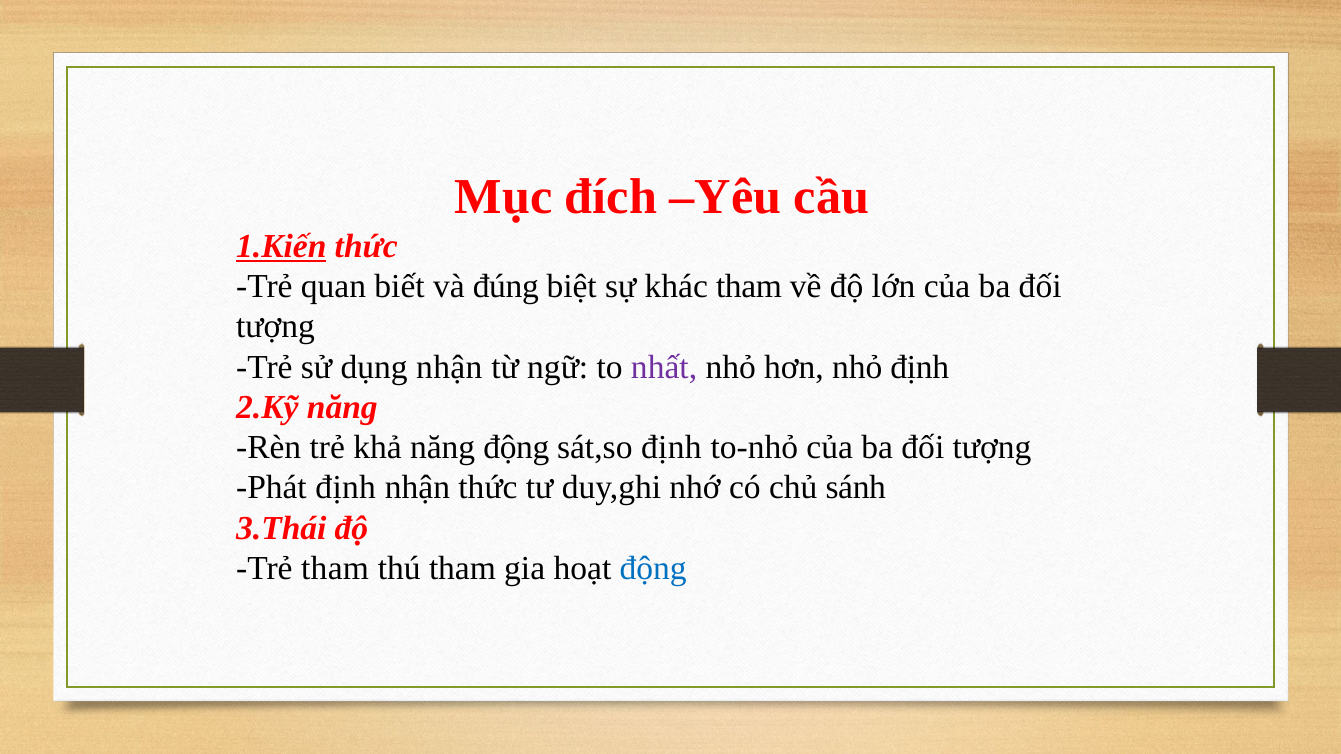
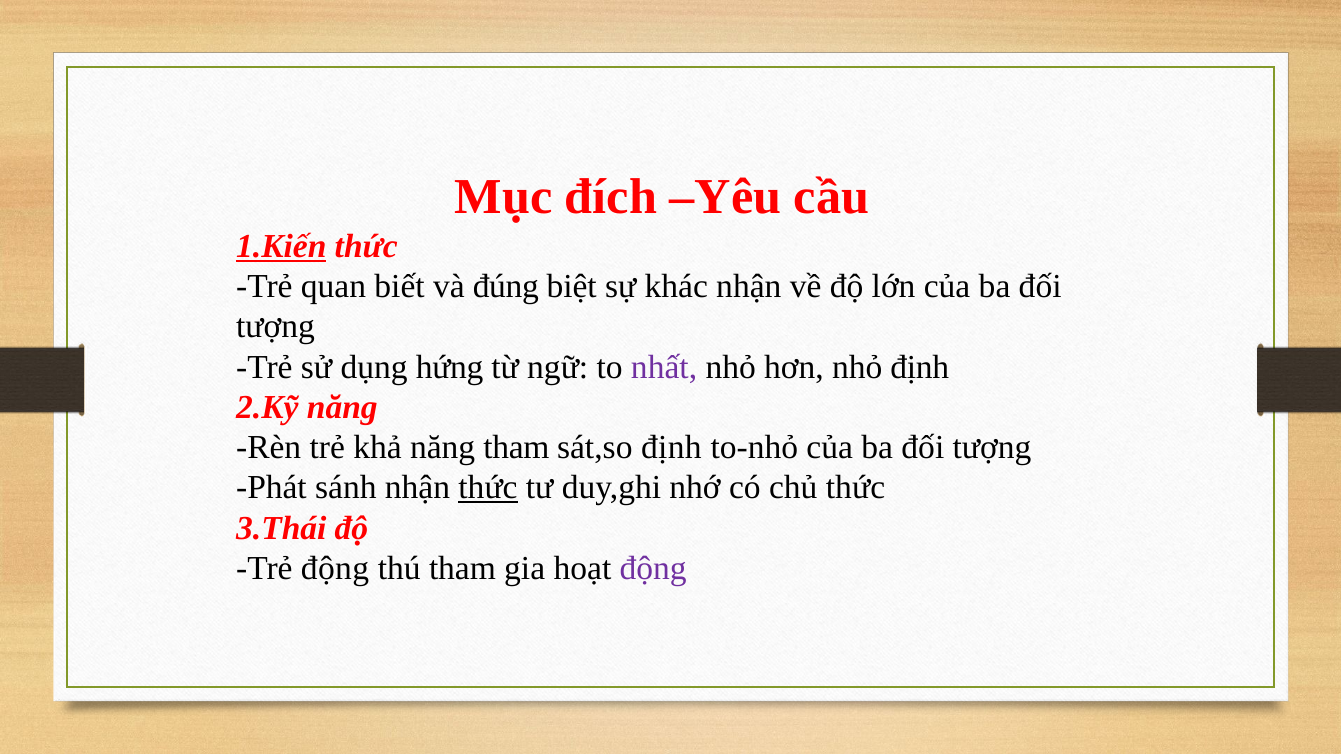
khác tham: tham -> nhận
dụng nhận: nhận -> hứng
năng động: động -> tham
Phát định: định -> sánh
thức at (488, 488) underline: none -> present
chủ sánh: sánh -> thức
Trẻ tham: tham -> động
động at (653, 568) colour: blue -> purple
